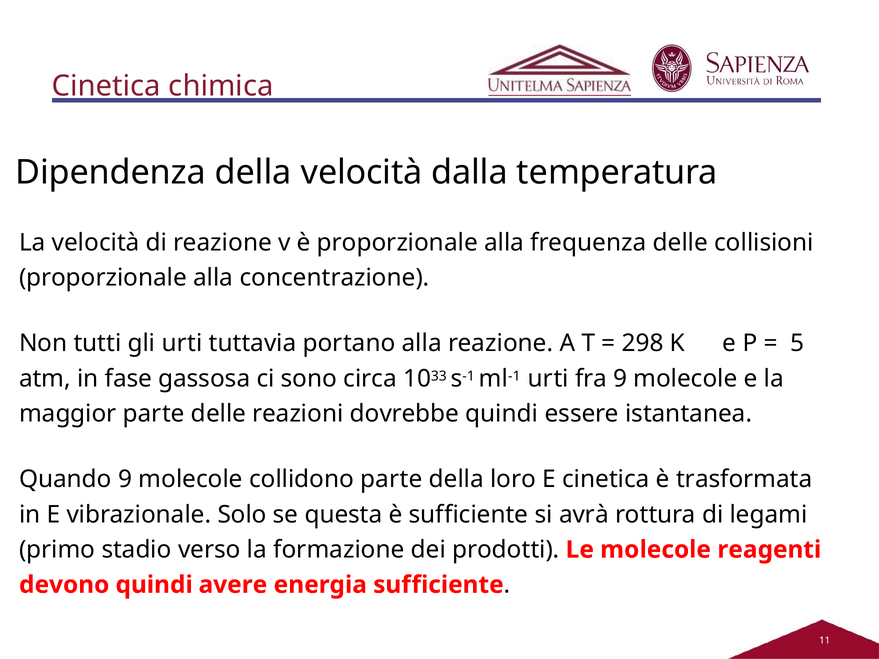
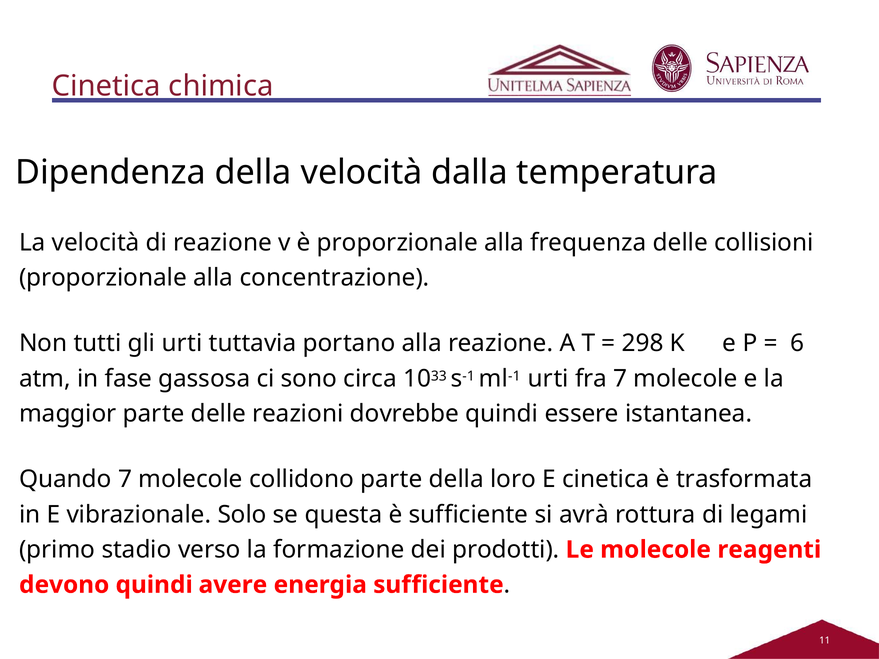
5: 5 -> 6
fra 9: 9 -> 7
Quando 9: 9 -> 7
